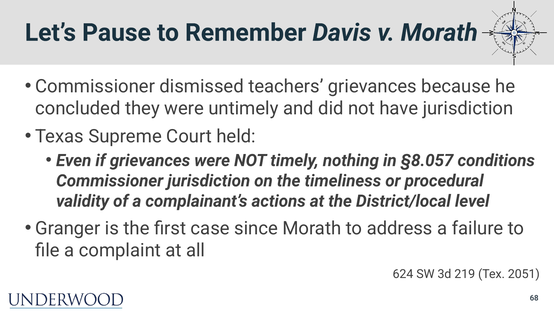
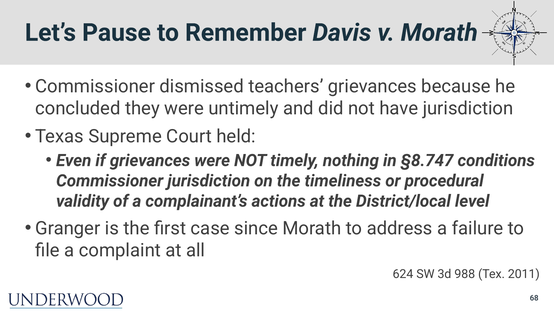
§8.057: §8.057 -> §8.747
219: 219 -> 988
2051: 2051 -> 2011
